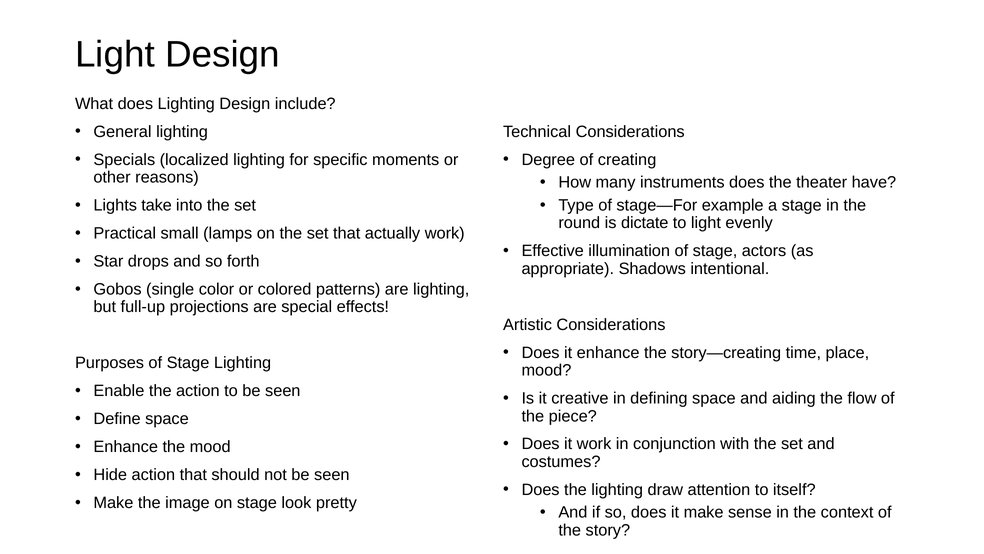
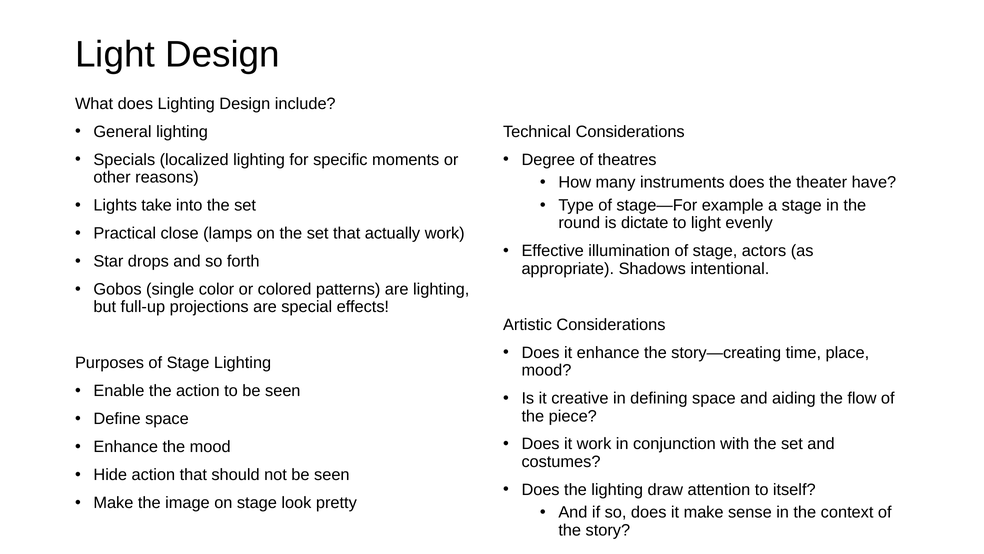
creating: creating -> theatres
small: small -> close
